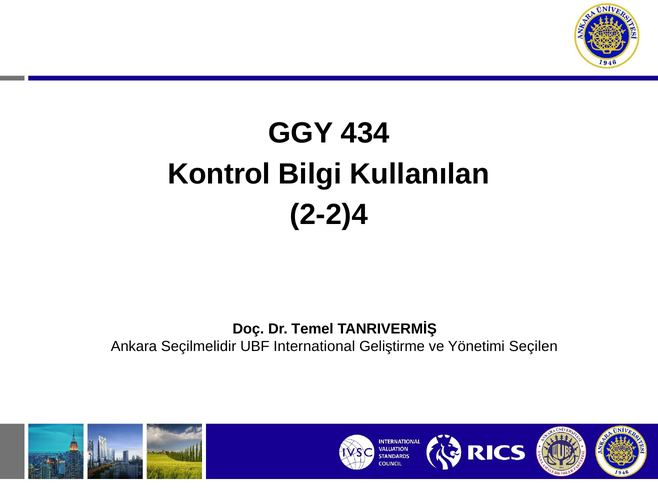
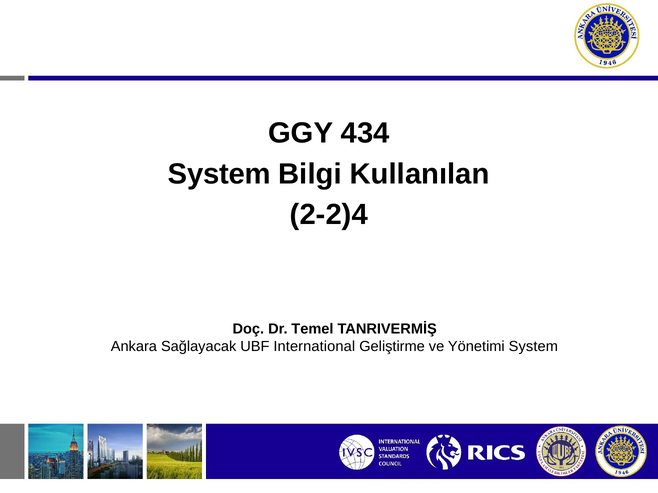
Kontrol at (219, 174): Kontrol -> System
Seçilmelidir: Seçilmelidir -> Sağlayacak
Yönetimi Seçilen: Seçilen -> System
